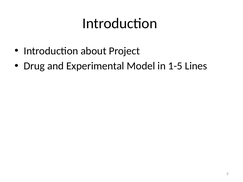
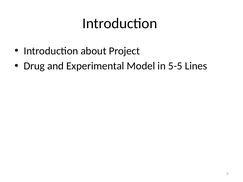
1-5: 1-5 -> 5-5
